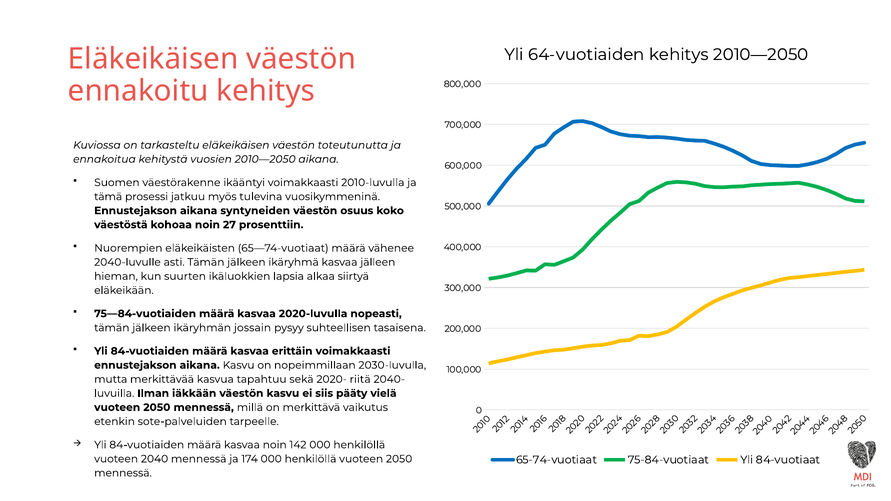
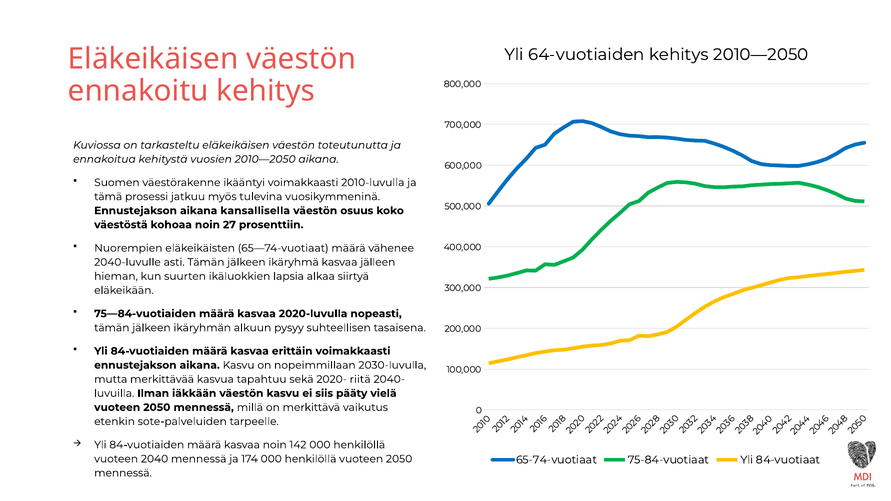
syntyneiden: syntyneiden -> kansallisella
jossain: jossain -> alkuun
